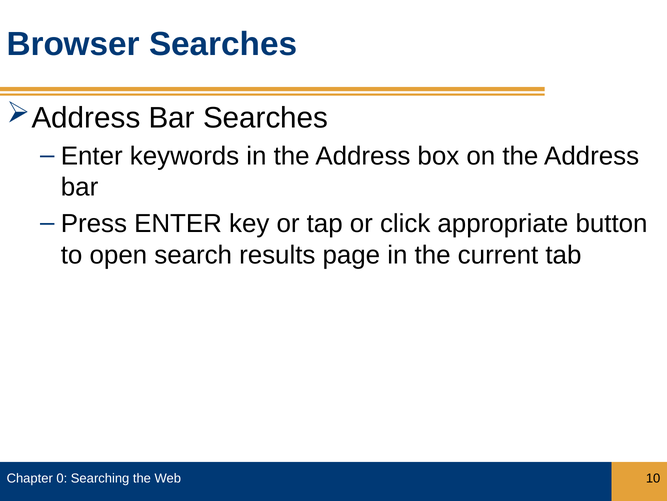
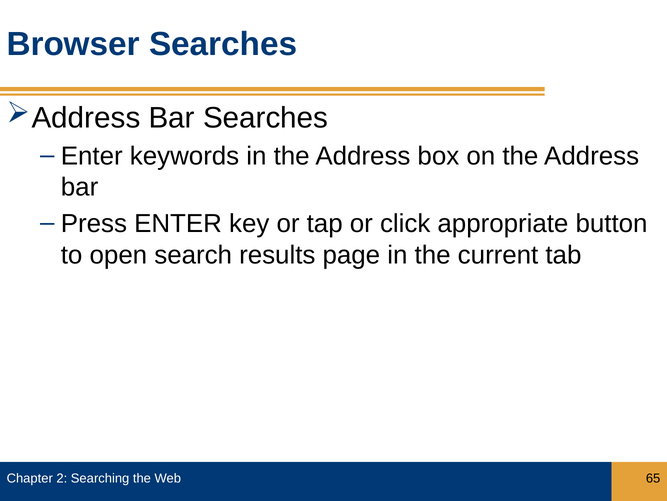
0: 0 -> 2
10: 10 -> 65
